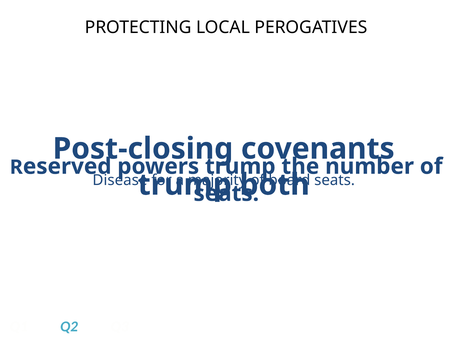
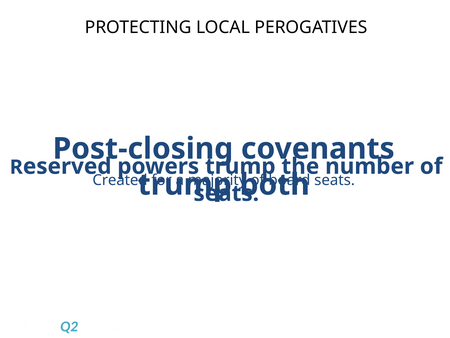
Disease: Disease -> Created
